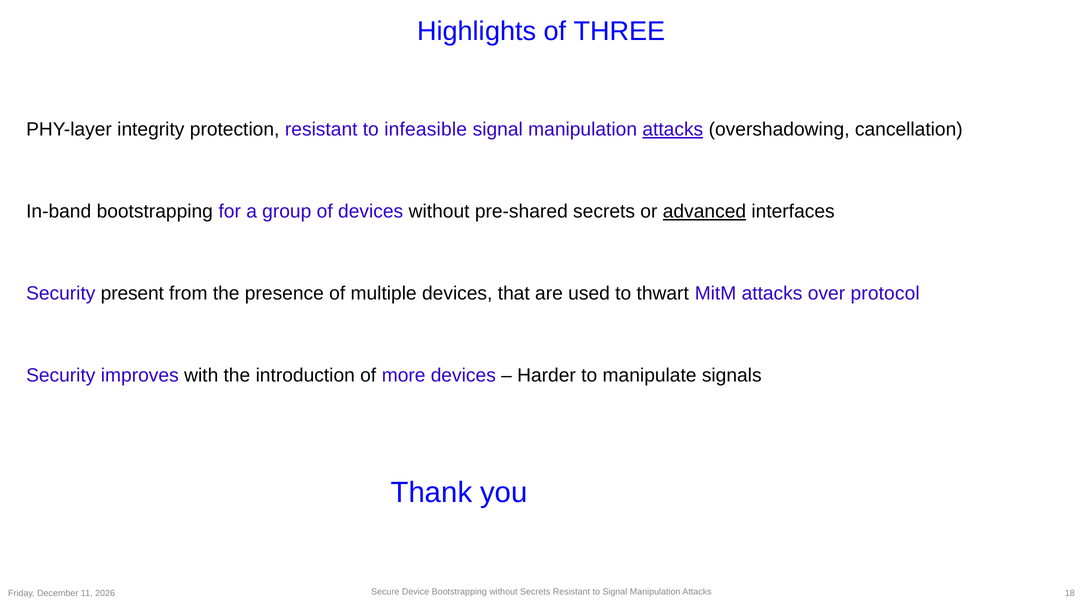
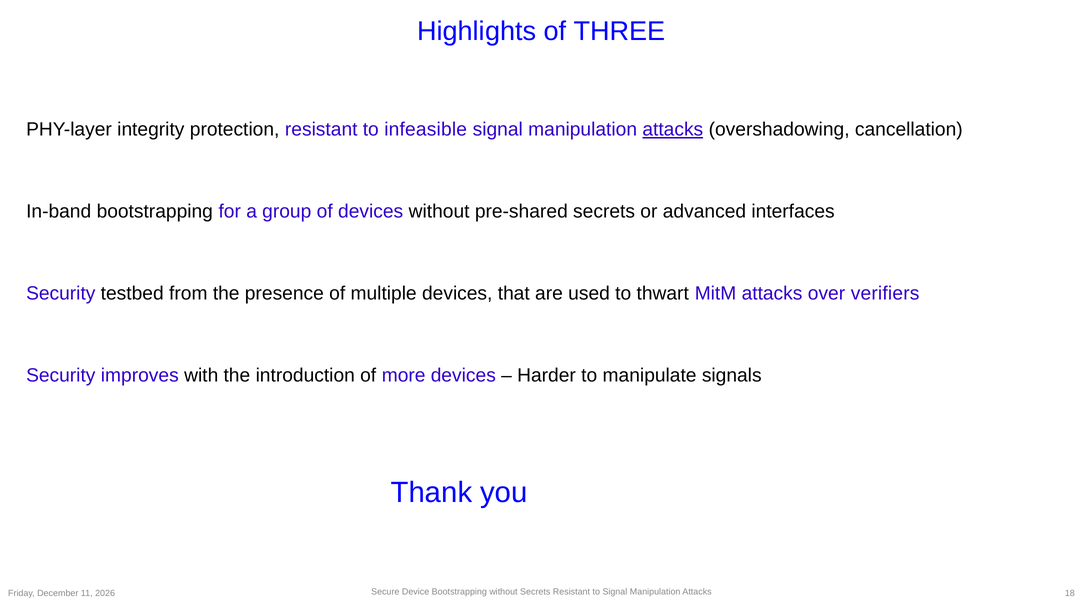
advanced underline: present -> none
present: present -> testbed
protocol: protocol -> verifiers
